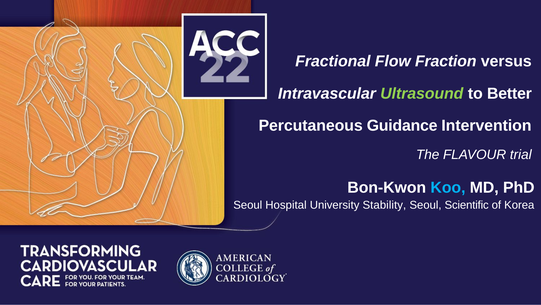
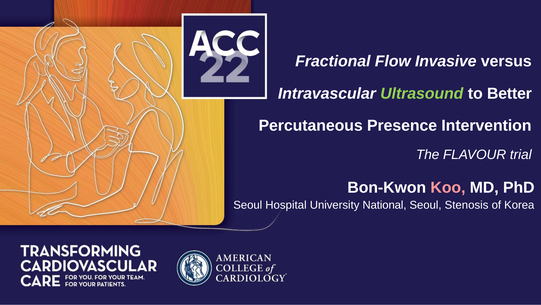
Fraction: Fraction -> Invasive
Guidance: Guidance -> Presence
Koo colour: light blue -> pink
Stability: Stability -> National
Scientific: Scientific -> Stenosis
